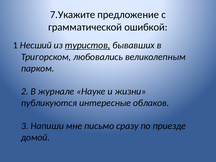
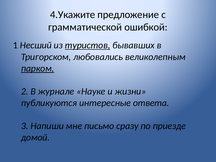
7.Укажите: 7.Укажите -> 4.Укажите
парком underline: none -> present
облаков: облаков -> ответа
